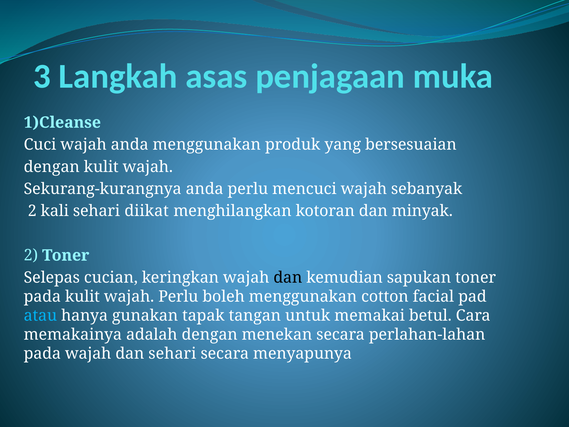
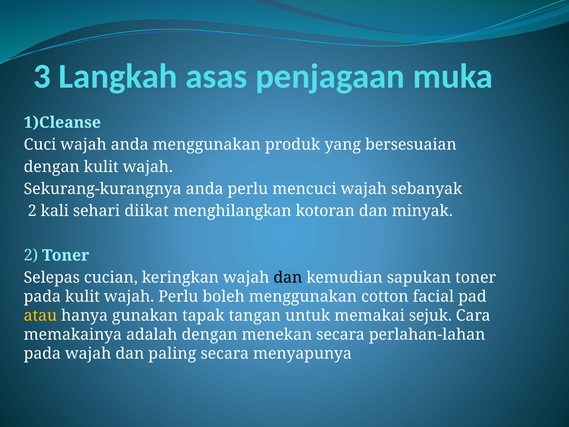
atau colour: light blue -> yellow
betul: betul -> sejuk
dan sehari: sehari -> paling
